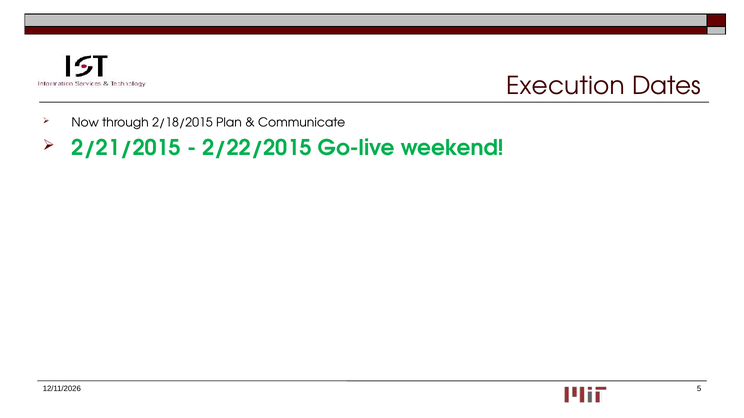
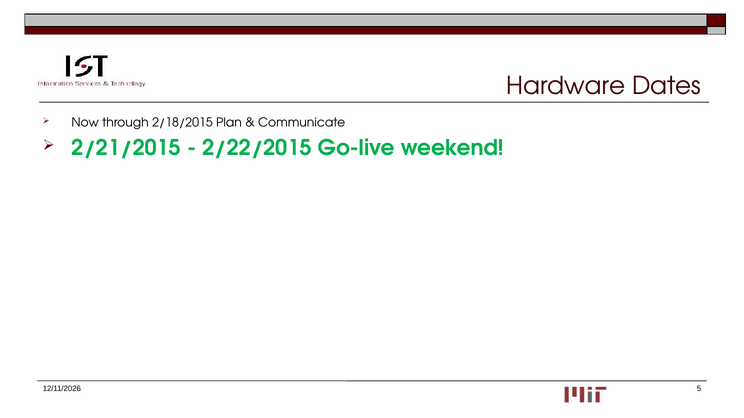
Execution: Execution -> Hardware
